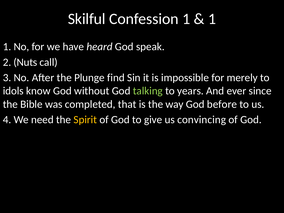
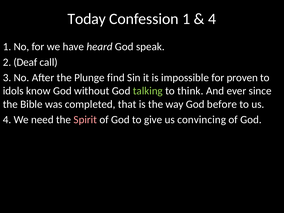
Skilful: Skilful -> Today
1 at (212, 19): 1 -> 4
Nuts: Nuts -> Deaf
merely: merely -> proven
years: years -> think
Spirit colour: yellow -> pink
